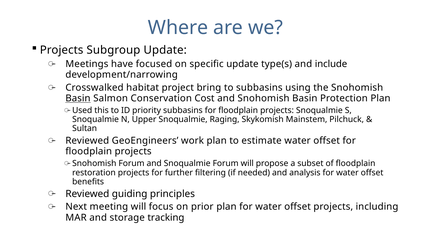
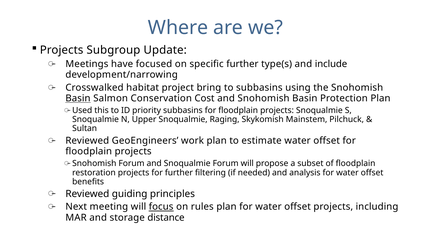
specific update: update -> further
focus underline: none -> present
prior: prior -> rules
tracking: tracking -> distance
